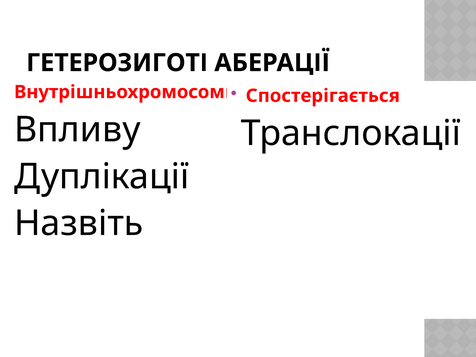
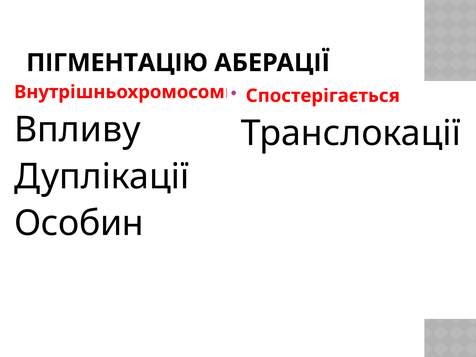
ГЕТЕРОЗИГОТІ: ГЕТЕРОЗИГОТІ -> ПІГМЕНТАЦІЮ
Назвіть: Назвіть -> Особин
